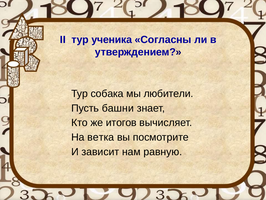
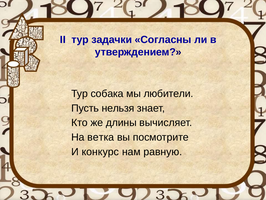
ученика: ученика -> задачки
башни: башни -> нельзя
итогов: итогов -> длины
зависит: зависит -> конкурс
